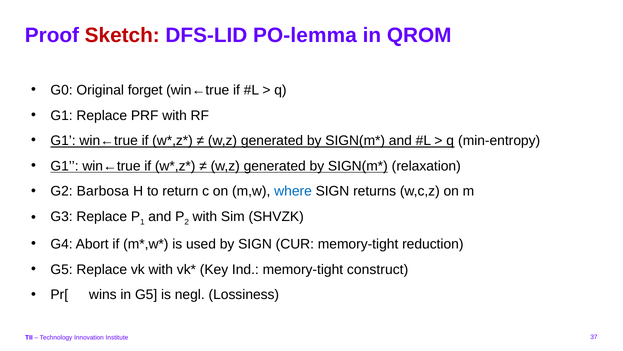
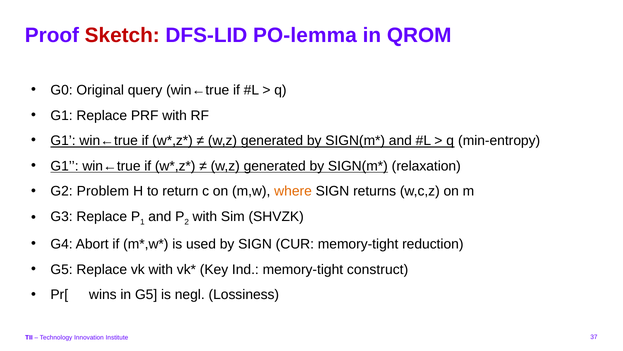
forget: forget -> query
Barbosa: Barbosa -> Problem
where colour: blue -> orange
